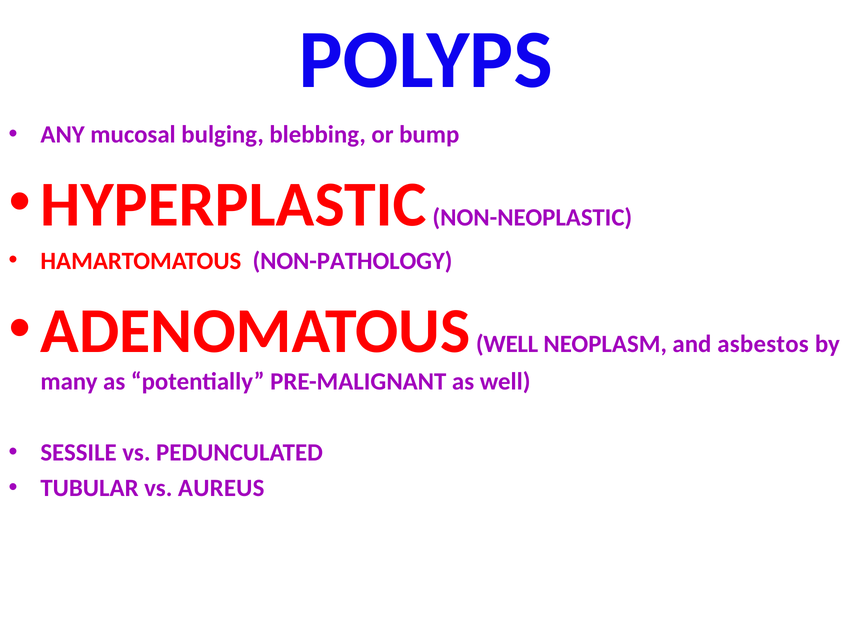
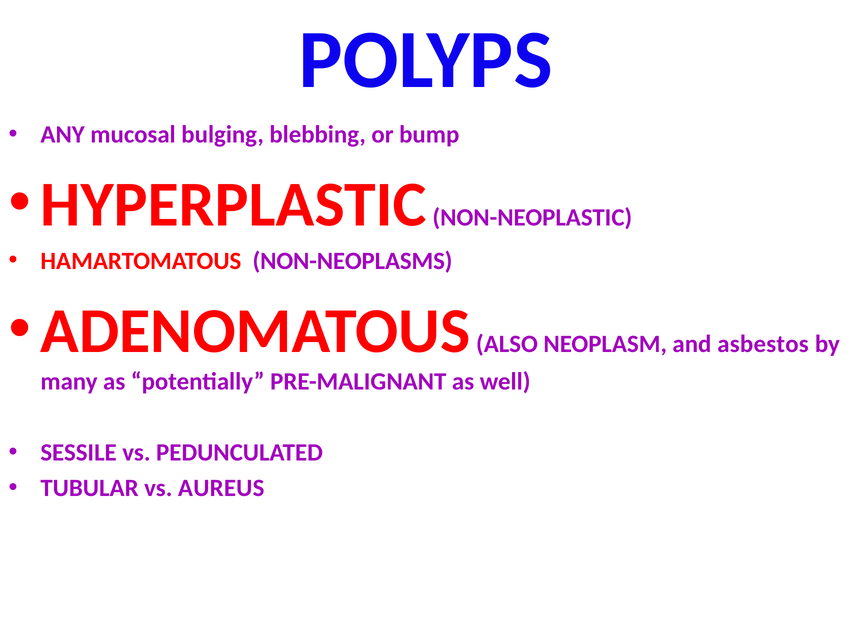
NON-PATHOLOGY: NON-PATHOLOGY -> NON-NEOPLASMS
ADENOMATOUS WELL: WELL -> ALSO
